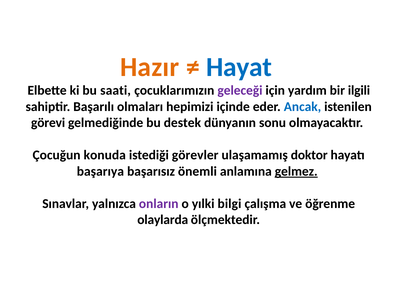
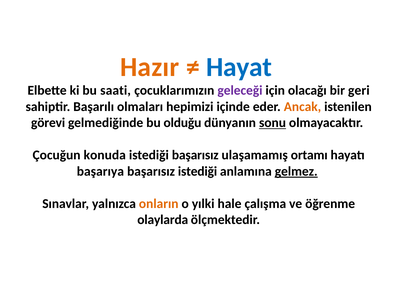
yardım: yardım -> olacağı
ilgili: ilgili -> geri
Ancak colour: blue -> orange
destek: destek -> olduğu
sonu underline: none -> present
istediği görevler: görevler -> başarısız
doktor: doktor -> ortamı
başarısız önemli: önemli -> istediği
onların colour: purple -> orange
bilgi: bilgi -> hale
